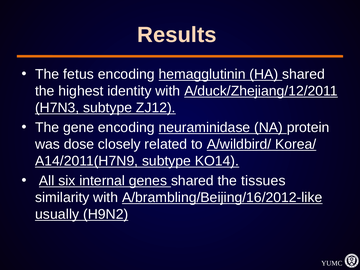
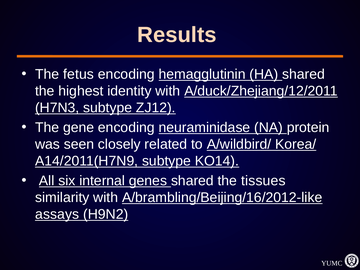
dose: dose -> seen
usually: usually -> assays
